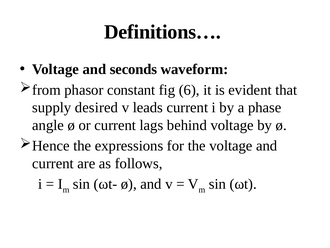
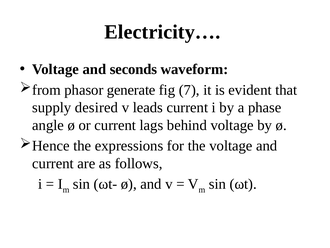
Definitions…: Definitions… -> Electricity…
constant: constant -> generate
6: 6 -> 7
